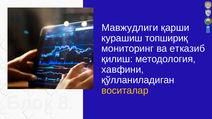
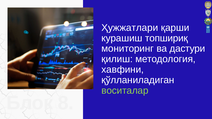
Мавжудлиги: Мавжудлиги -> Ҳужжатлари
етказиб: етказиб -> дастури
воситалар colour: yellow -> light green
